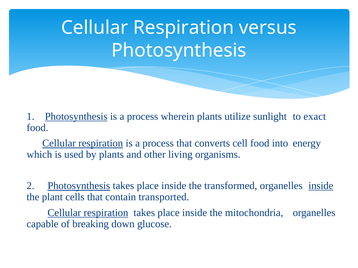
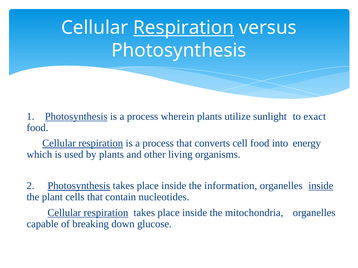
Respiration at (184, 28) underline: none -> present
transformed: transformed -> information
transported: transported -> nucleotides
